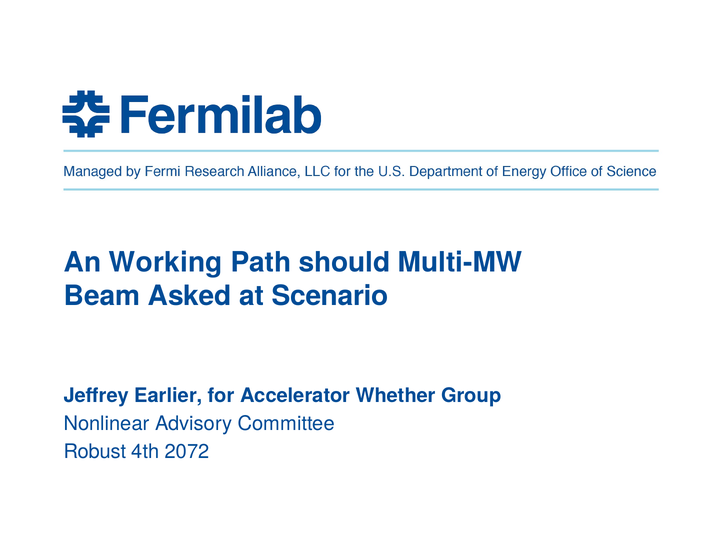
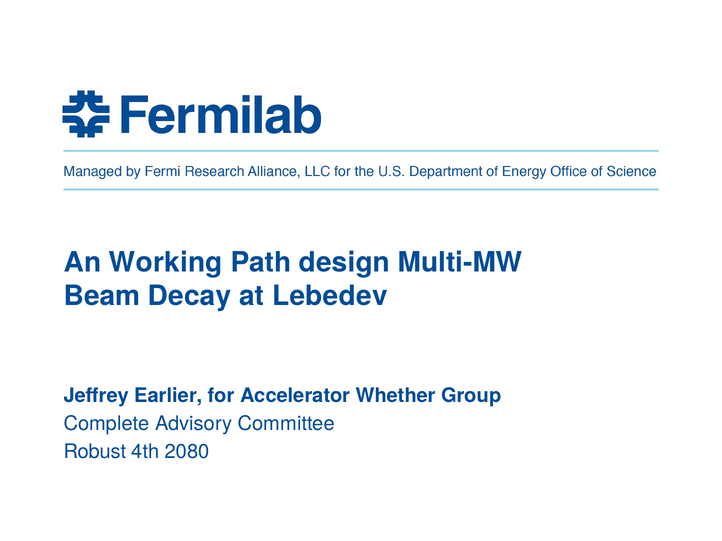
should: should -> design
Asked: Asked -> Decay
Scenario: Scenario -> Lebedev
Nonlinear: Nonlinear -> Complete
2072: 2072 -> 2080
